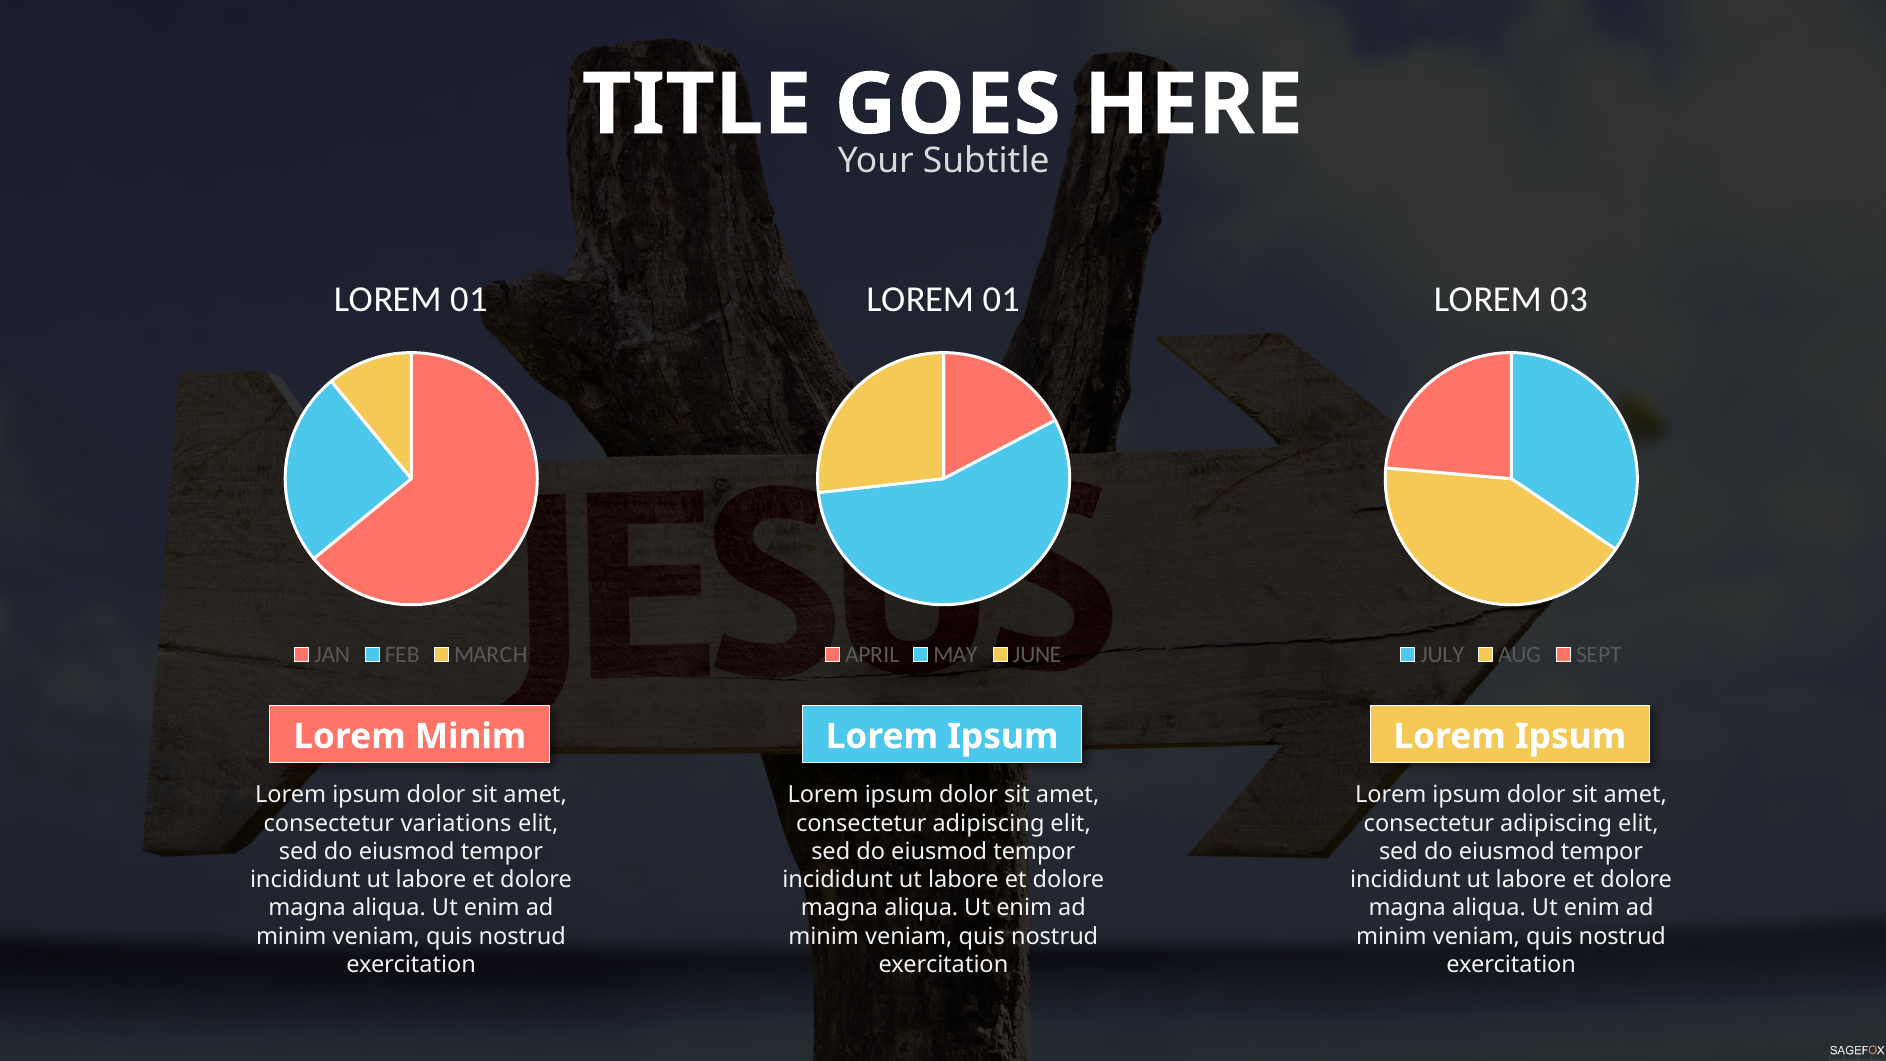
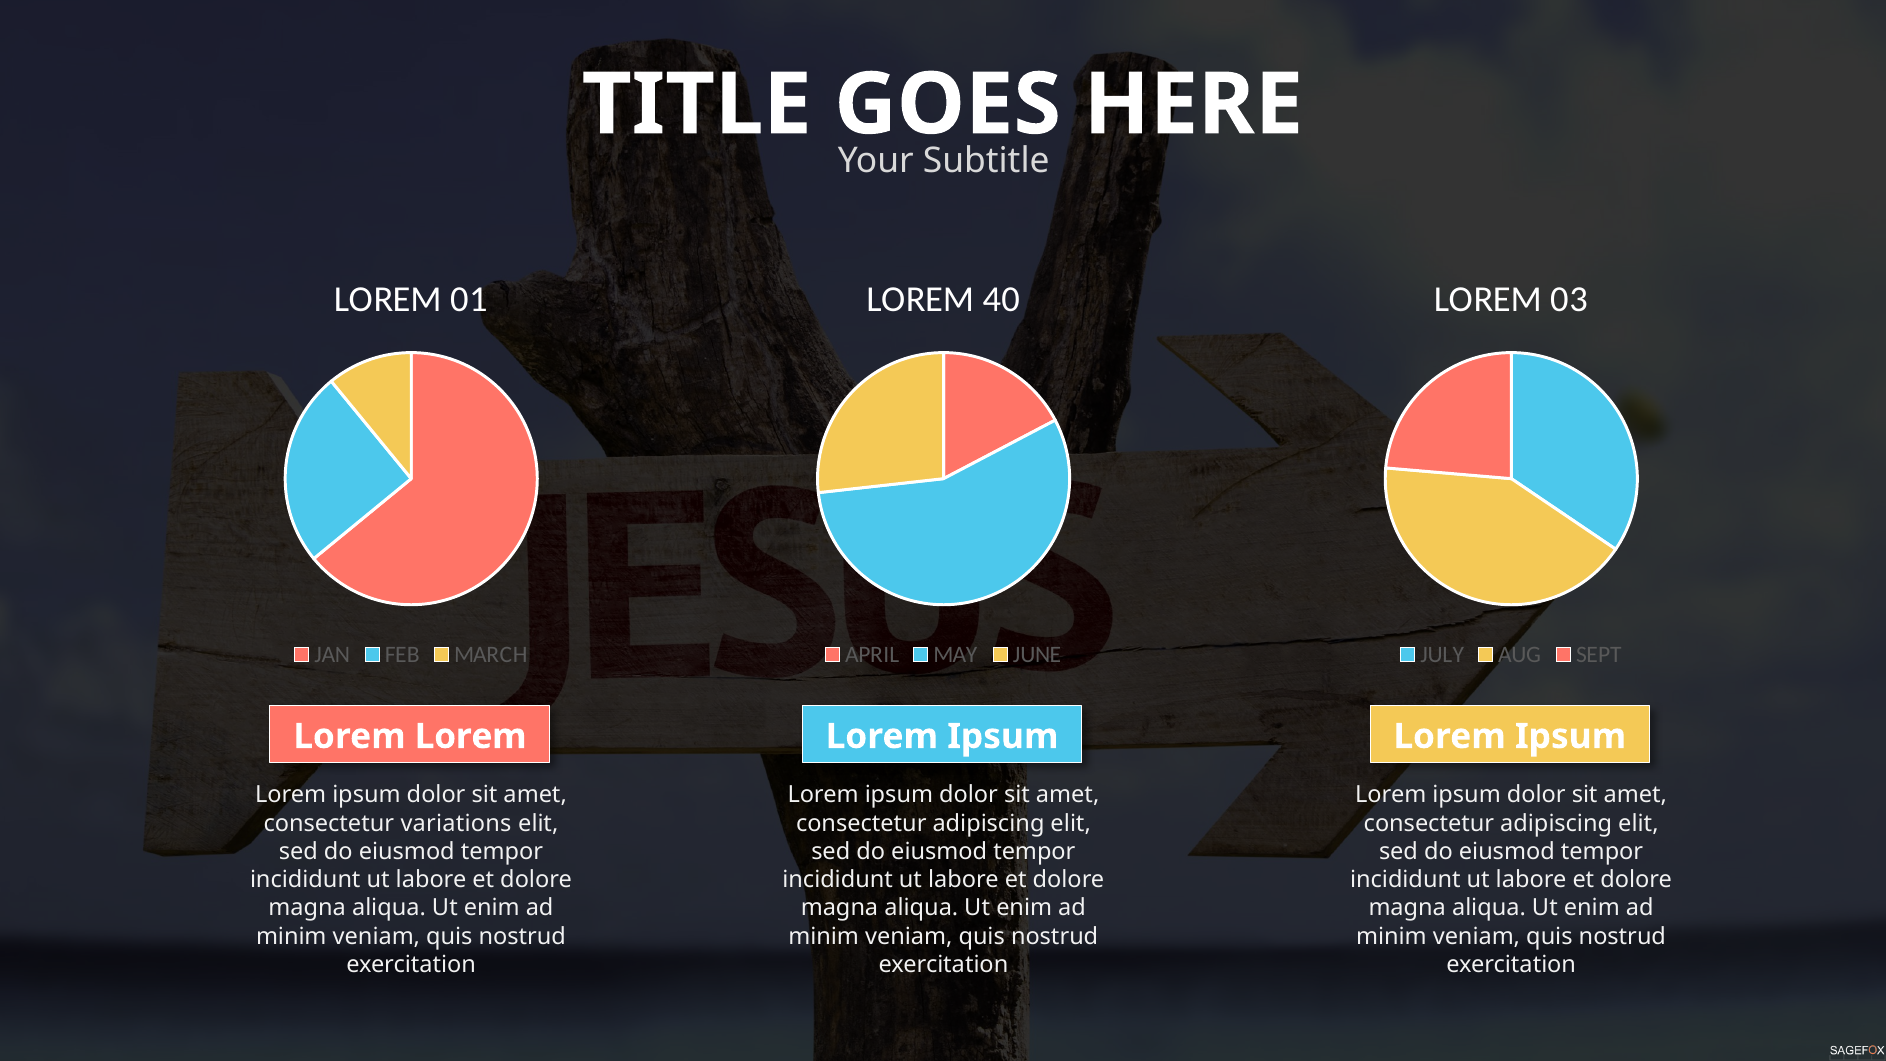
01 at (1001, 300): 01 -> 40
Minim at (471, 736): Minim -> Lorem
